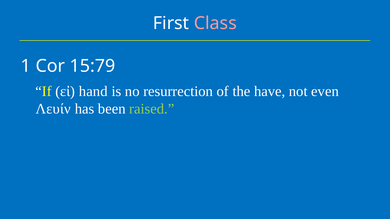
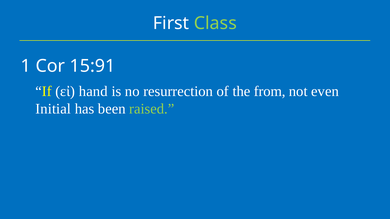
Class colour: pink -> light green
15:79: 15:79 -> 15:91
have: have -> from
Λευίν: Λευίν -> Initial
